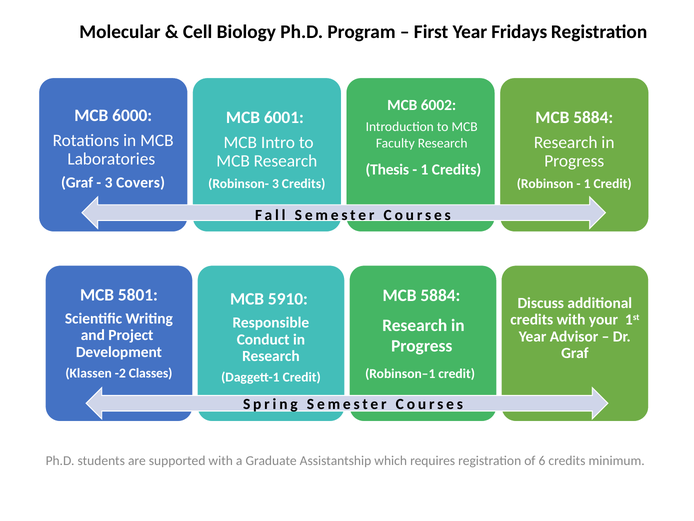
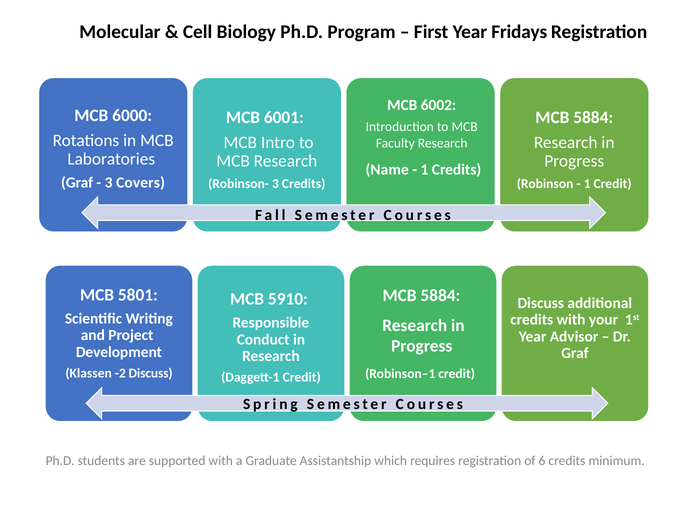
Thesis: Thesis -> Name
Classes at (151, 373): Classes -> Discuss
